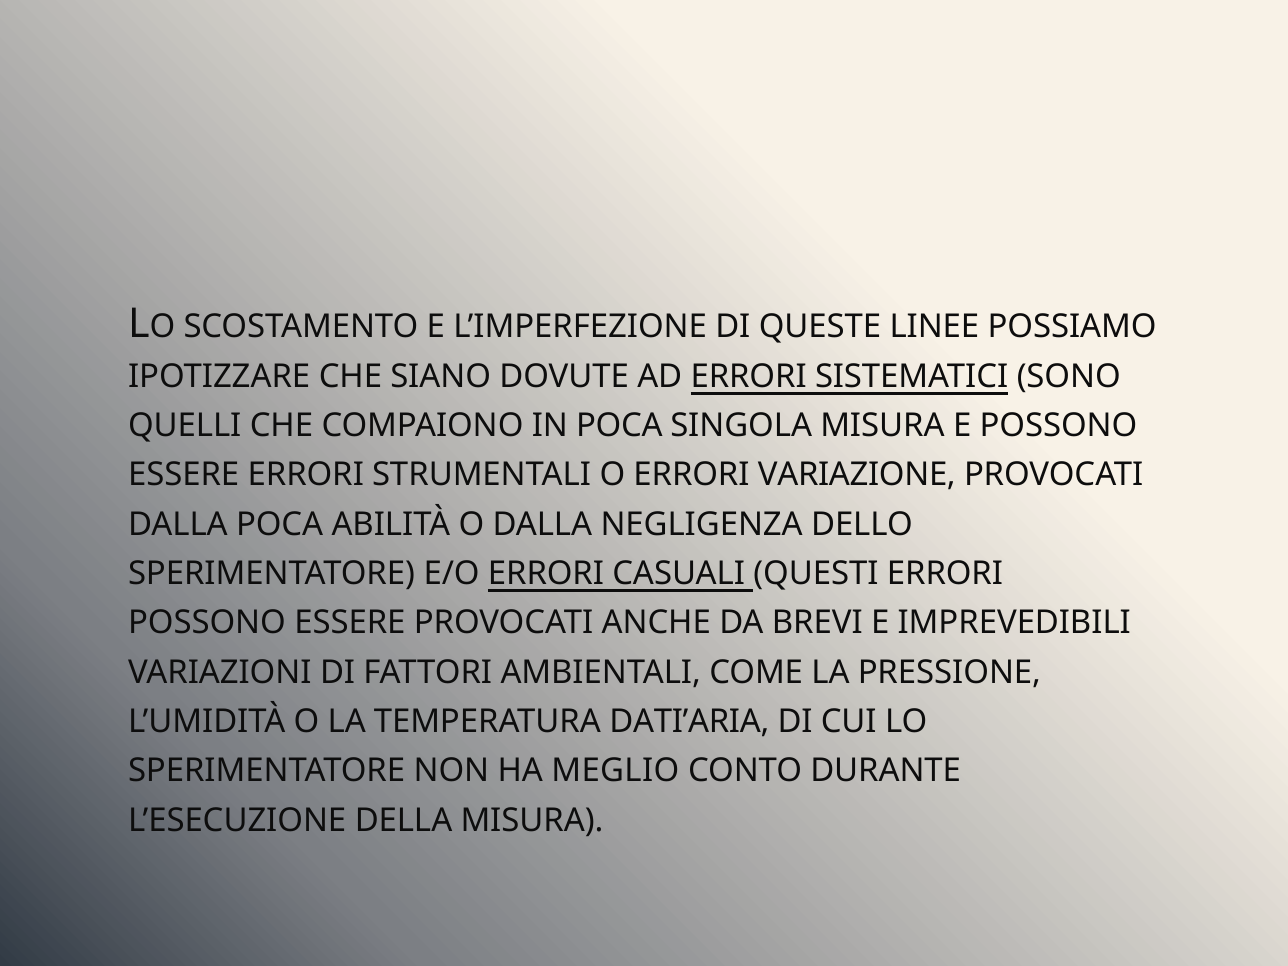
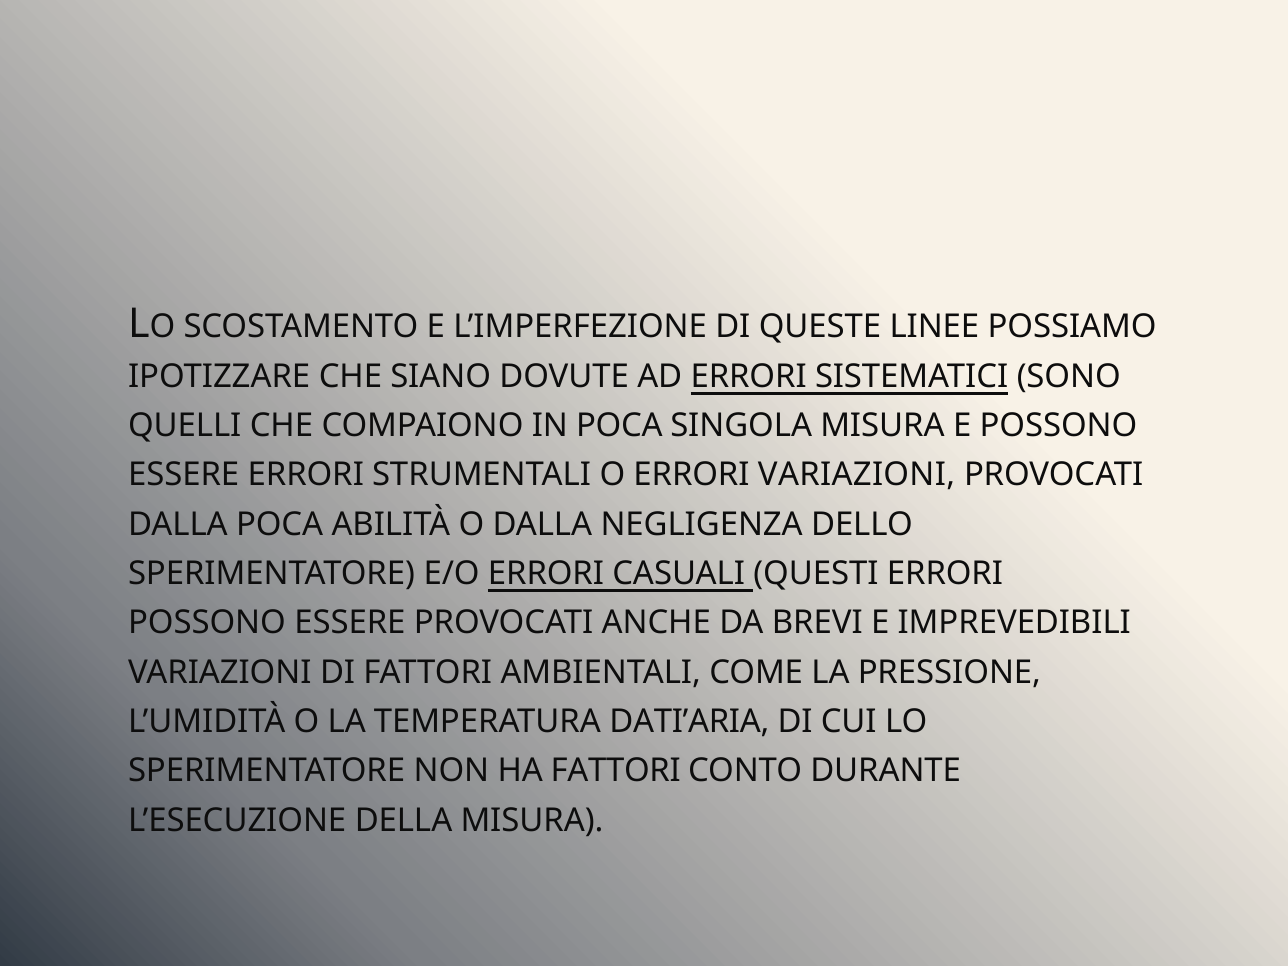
ERRORI VARIAZIONE: VARIAZIONE -> VARIAZIONI
HA MEGLIO: MEGLIO -> FATTORI
